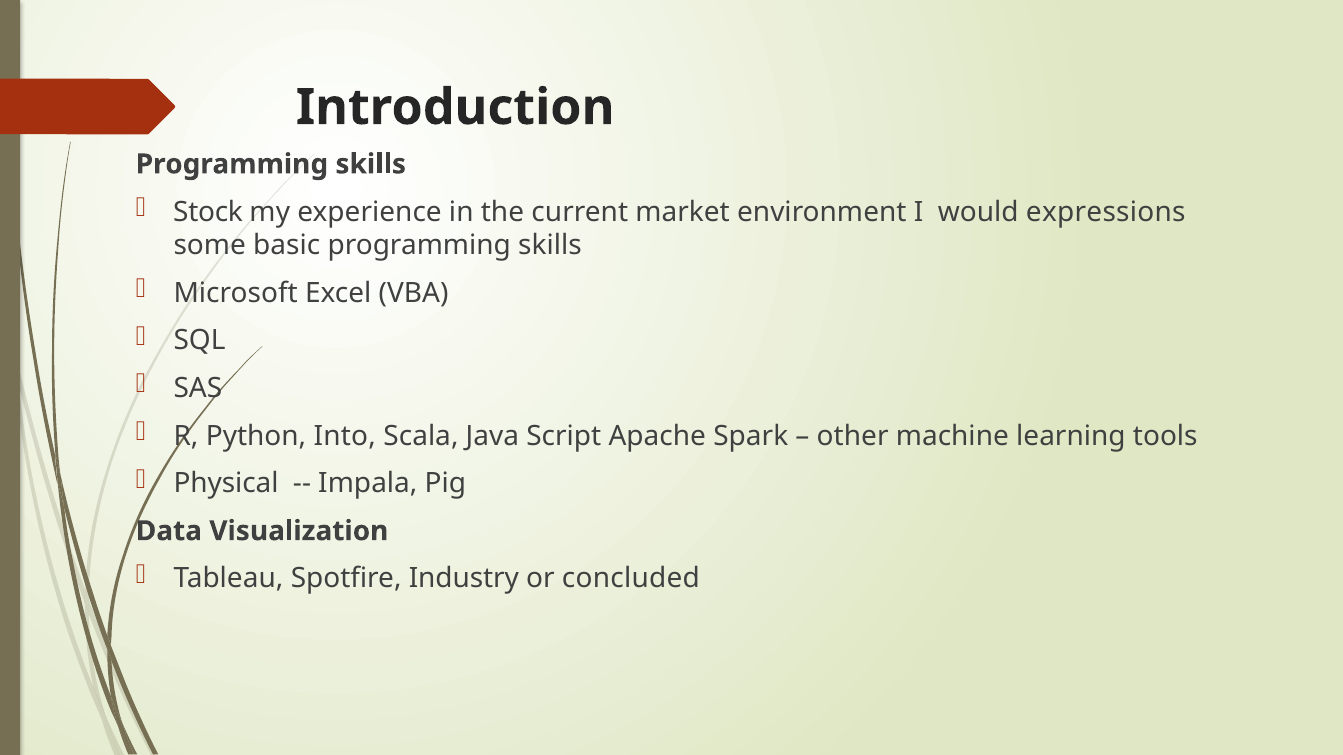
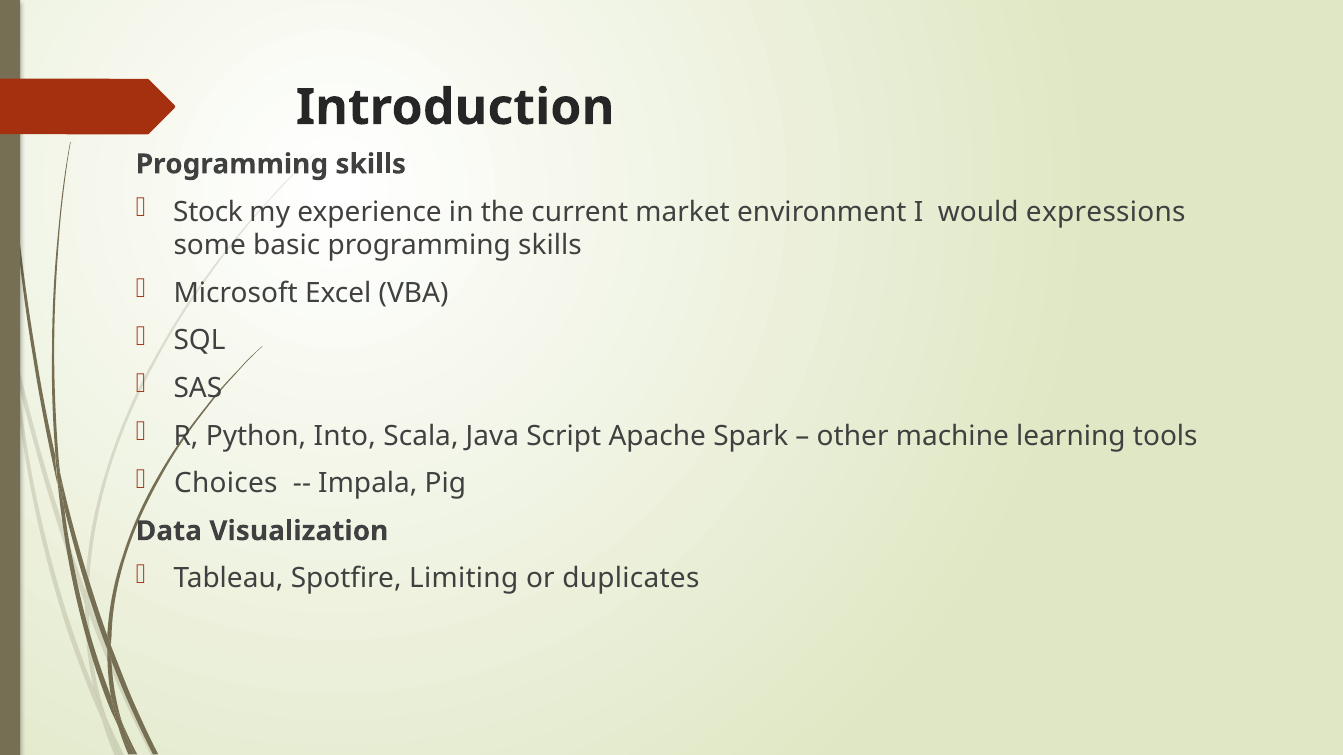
Physical: Physical -> Choices
Industry: Industry -> Limiting
concluded: concluded -> duplicates
